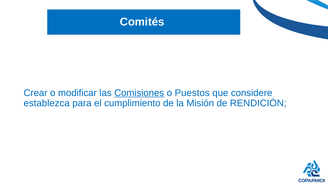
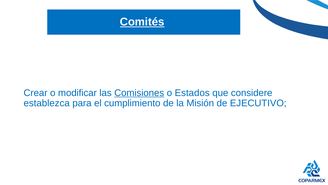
Comités underline: none -> present
Puestos: Puestos -> Estados
RENDICIÓN: RENDICIÓN -> EJECUTIVO
